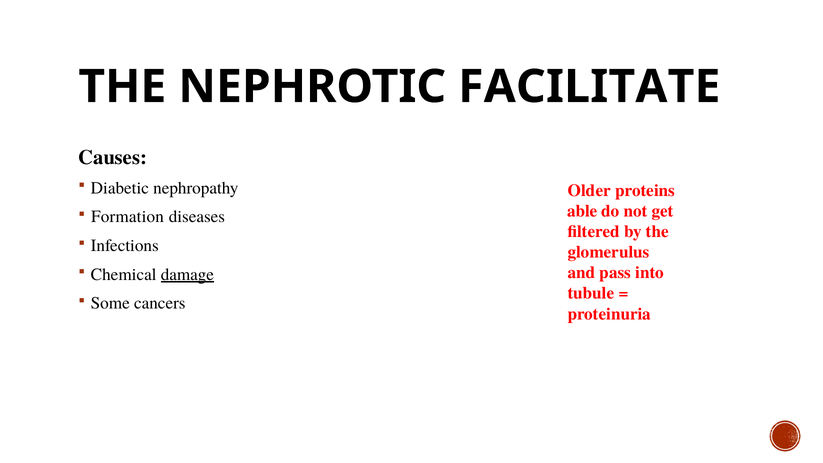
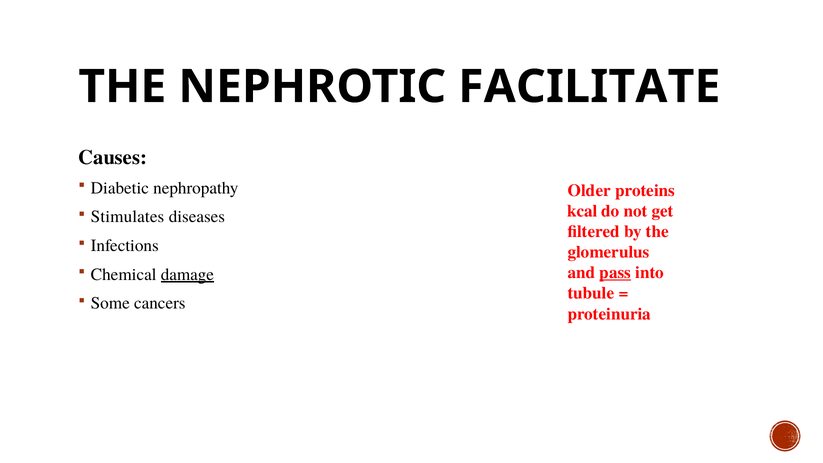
able: able -> kcal
Formation: Formation -> Stimulates
pass underline: none -> present
